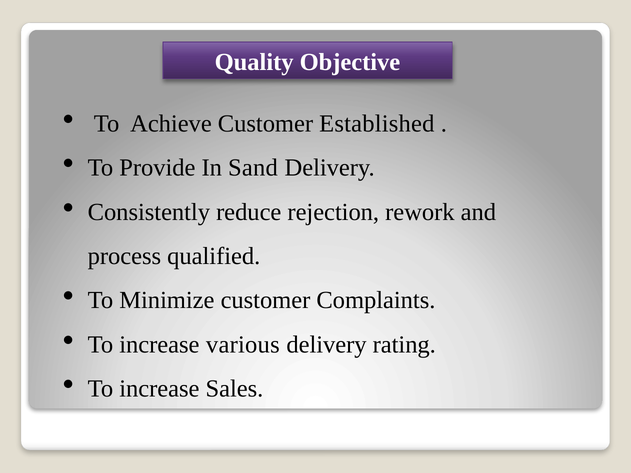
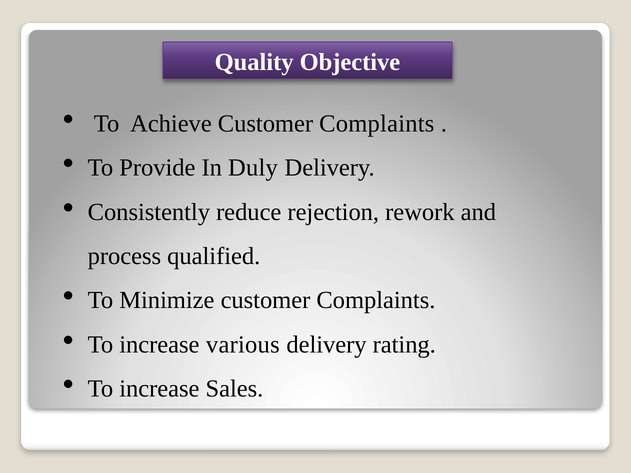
Achieve Customer Established: Established -> Complaints
Sand: Sand -> Duly
